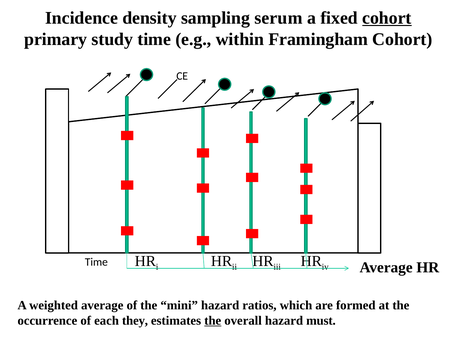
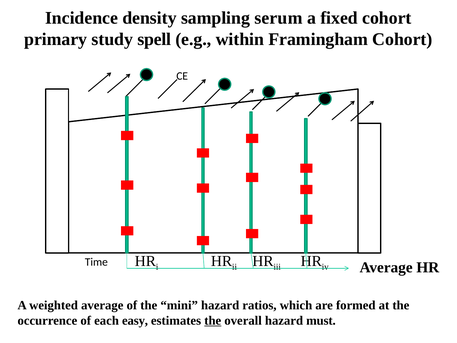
cohort at (387, 18) underline: present -> none
study time: time -> spell
they: they -> easy
